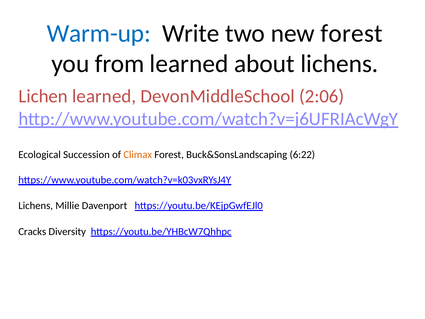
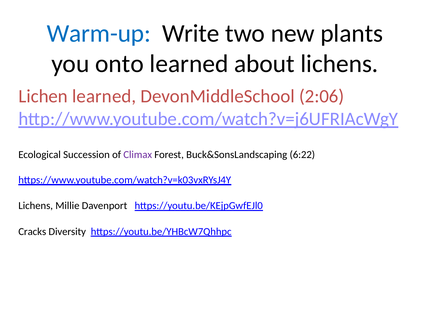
new forest: forest -> plants
from: from -> onto
Climax colour: orange -> purple
